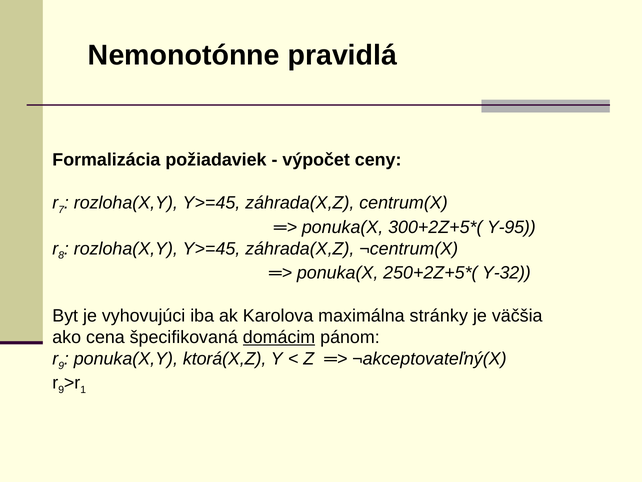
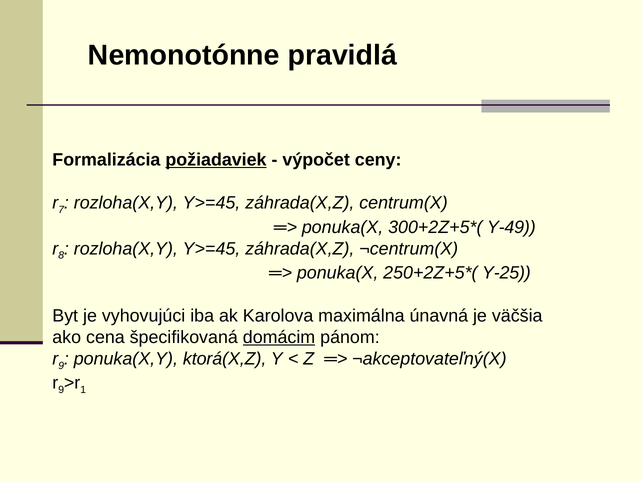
požiadaviek underline: none -> present
Y-95: Y-95 -> Y-49
Y-32: Y-32 -> Y-25
stránky: stránky -> únavná
